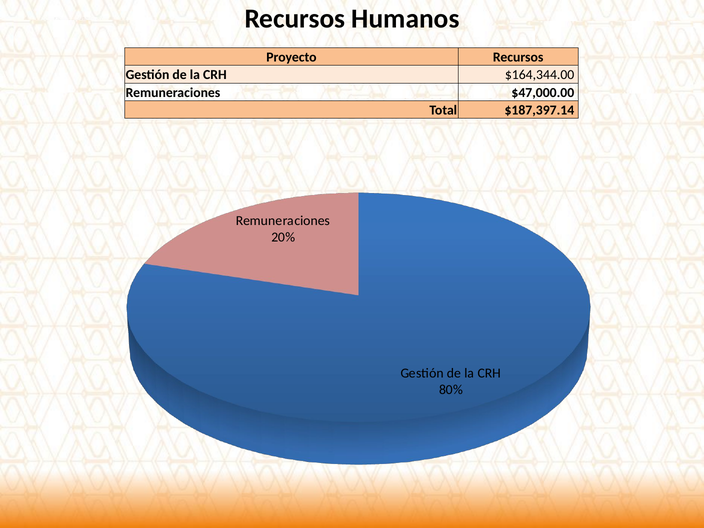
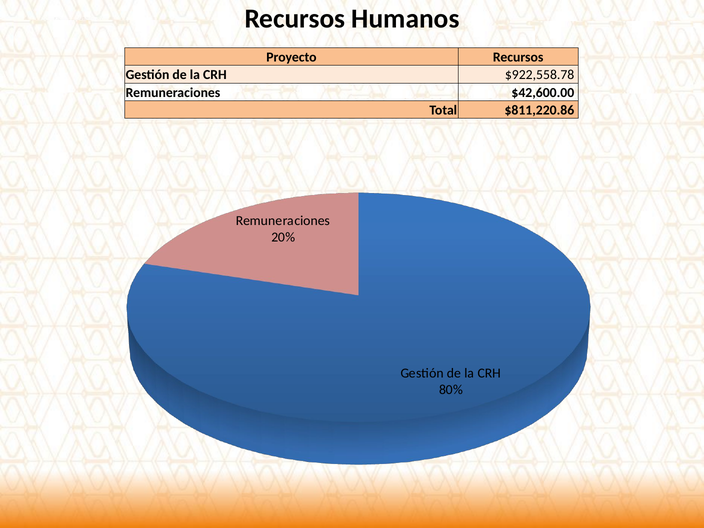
$164,344.00: $164,344.00 -> $922,558.78
$47,000.00: $47,000.00 -> $42,600.00
$187,397.14: $187,397.14 -> $811,220.86
